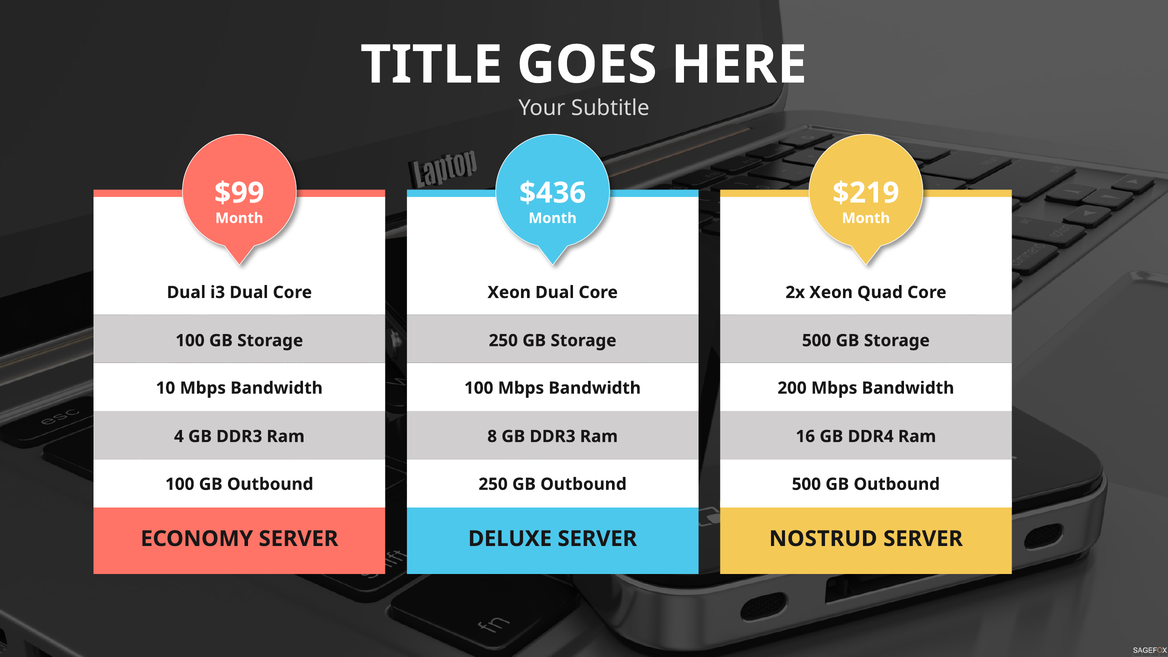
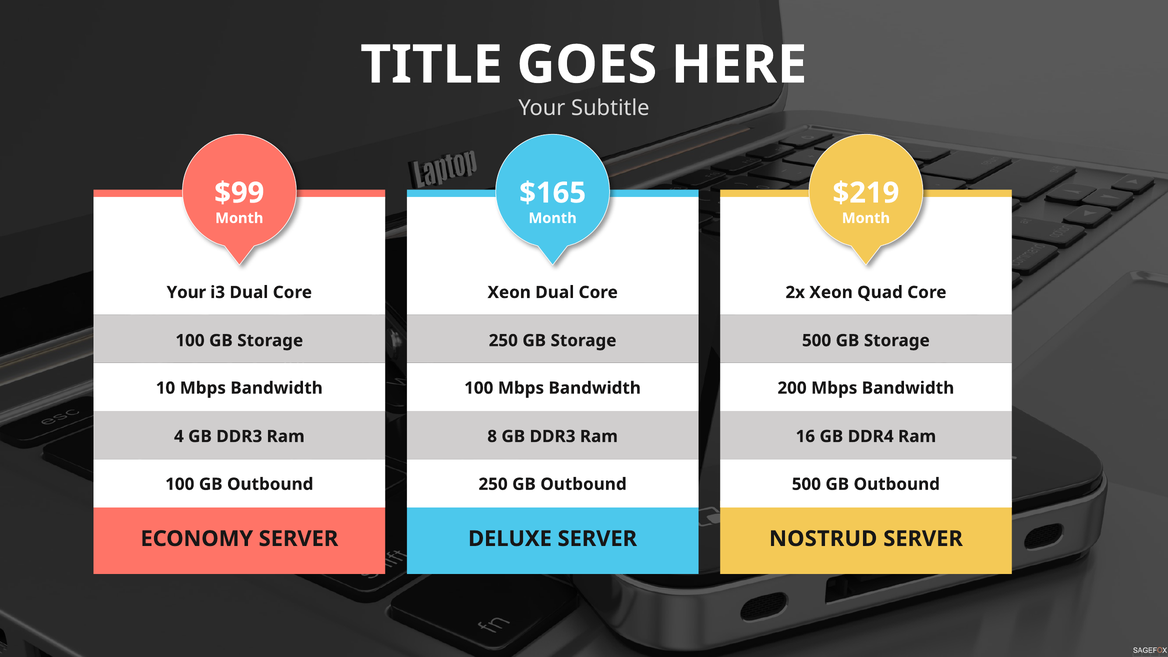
$436: $436 -> $165
Dual at (186, 292): Dual -> Your
